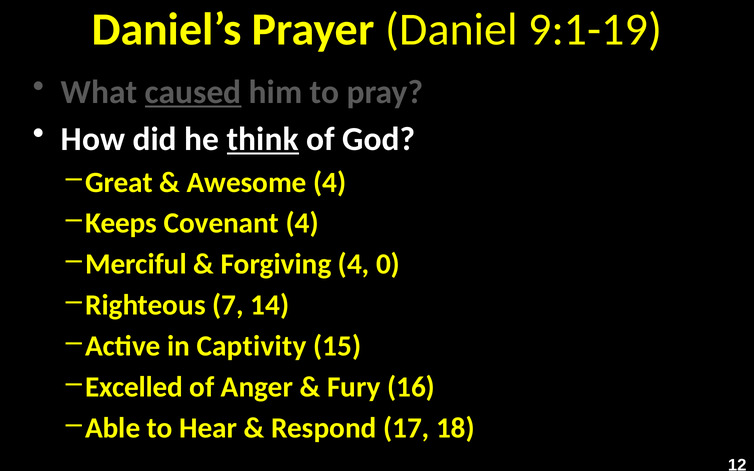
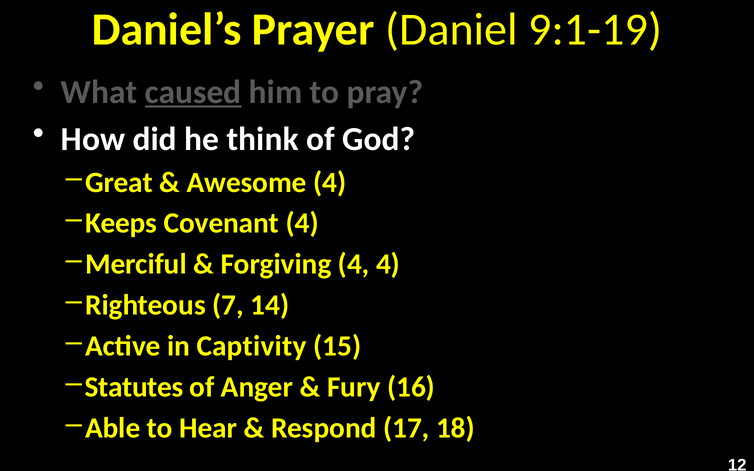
think underline: present -> none
4 0: 0 -> 4
Excelled: Excelled -> Statutes
